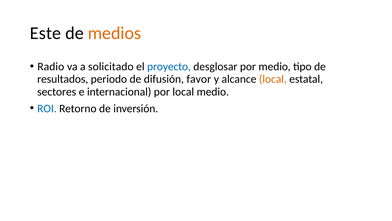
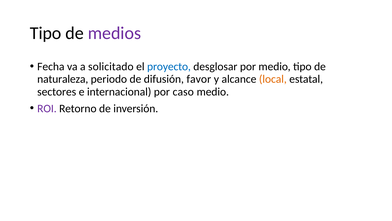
Este at (46, 33): Este -> Tipo
medios colour: orange -> purple
Radio: Radio -> Fecha
resultados: resultados -> naturaleza
por local: local -> caso
ROI colour: blue -> purple
